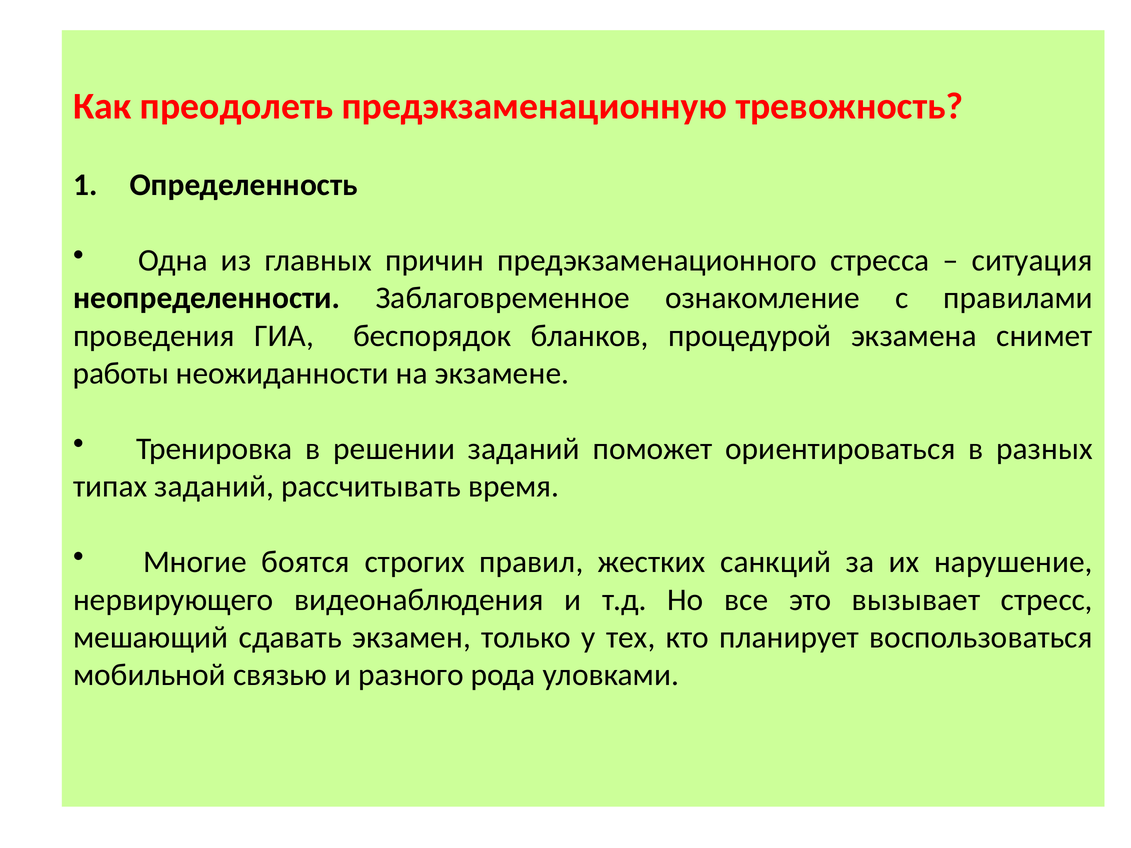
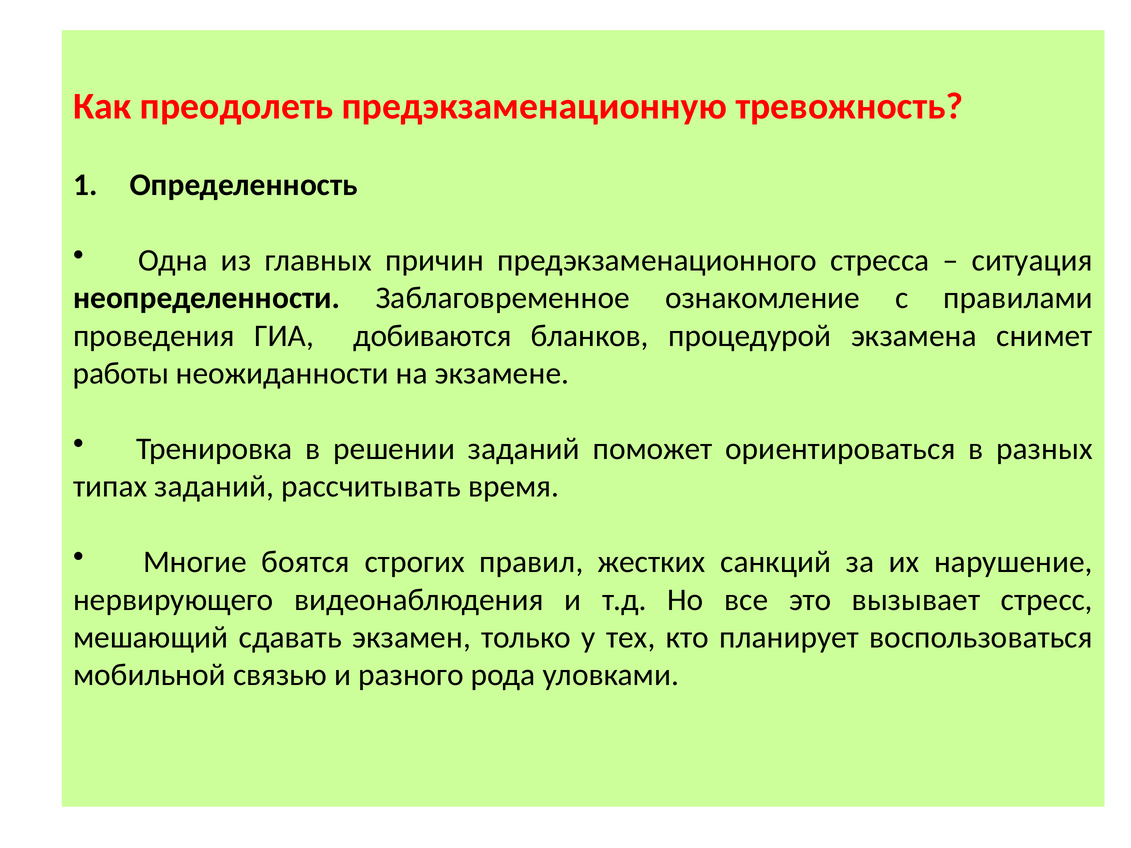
беспорядок: беспорядок -> добиваются
